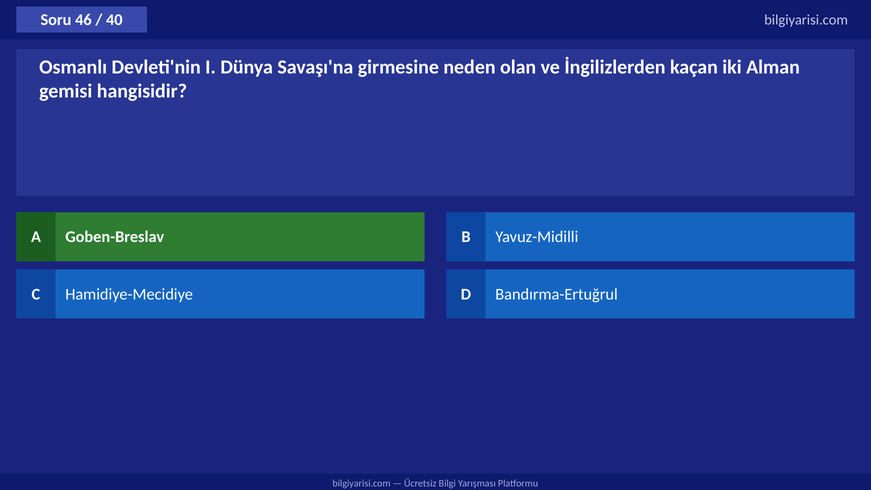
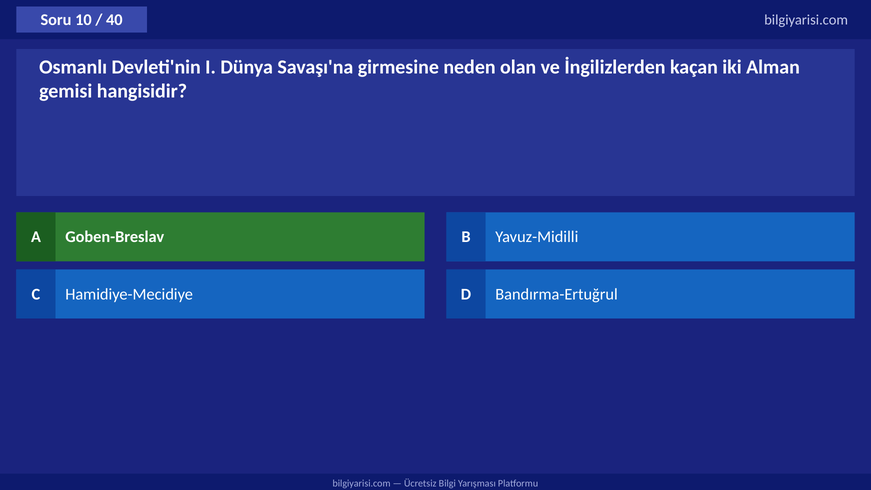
46: 46 -> 10
